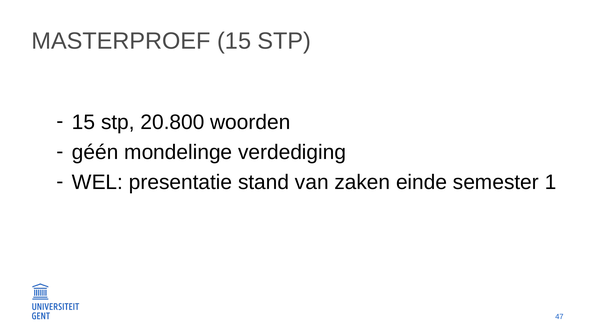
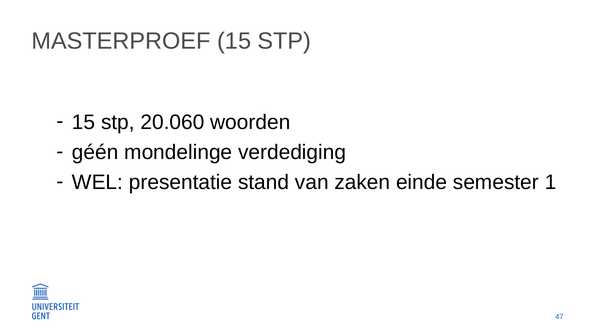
20.800: 20.800 -> 20.060
